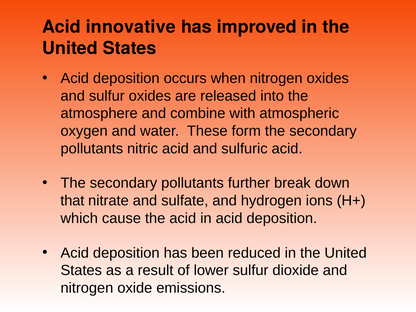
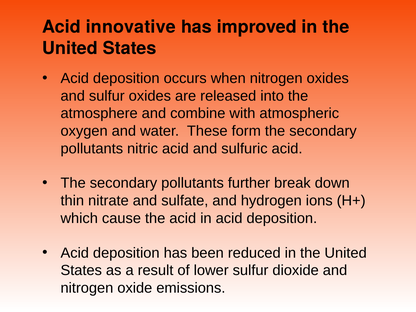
that: that -> thin
